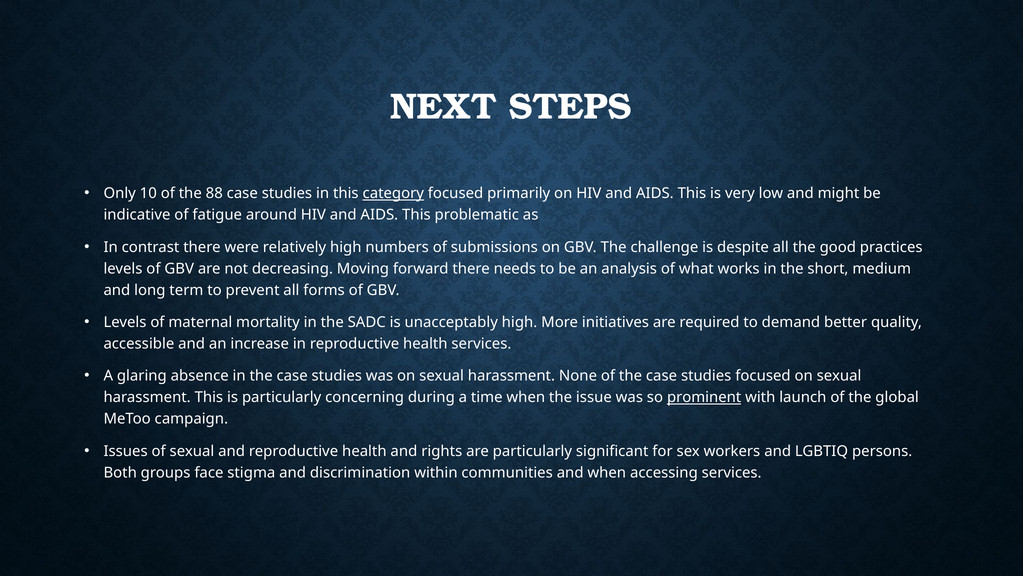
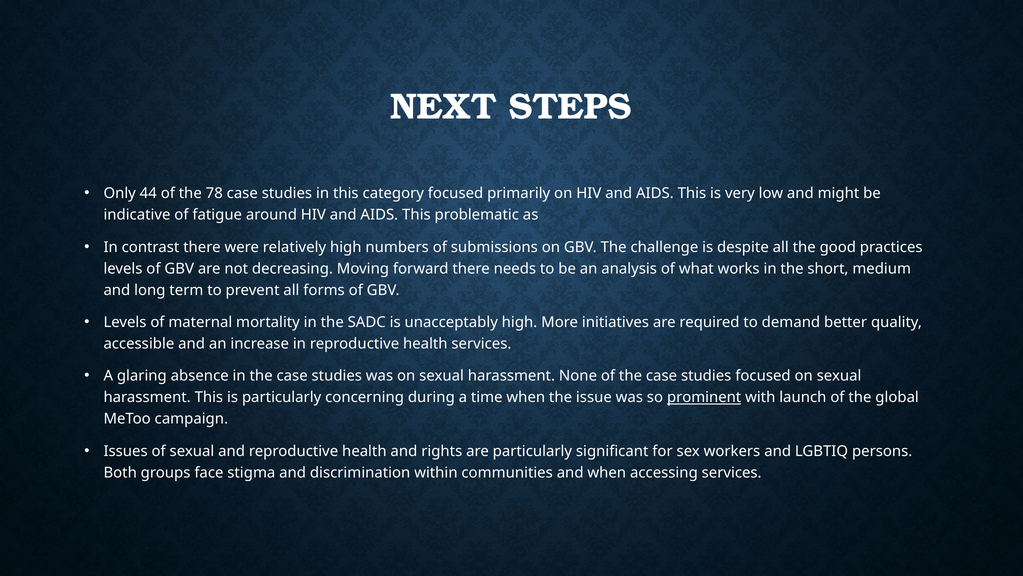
10: 10 -> 44
88: 88 -> 78
category underline: present -> none
